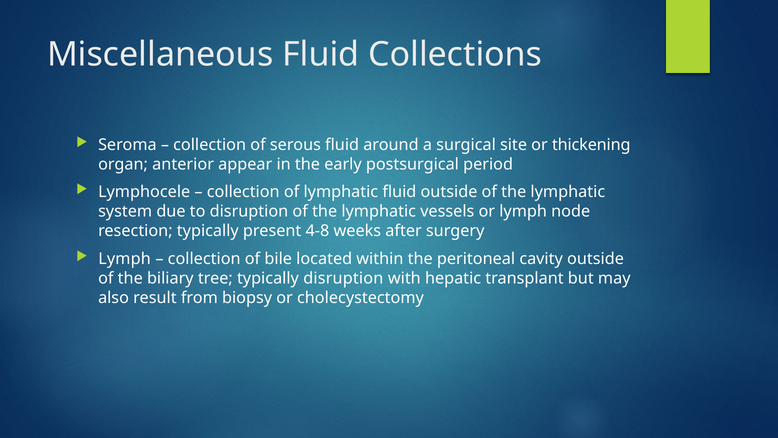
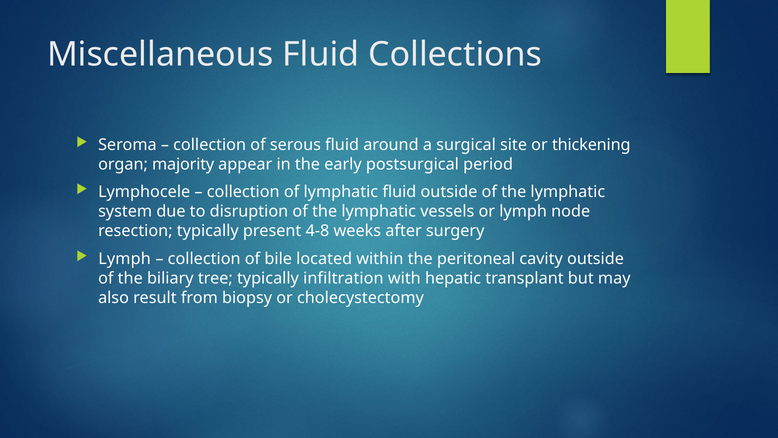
anterior: anterior -> majority
typically disruption: disruption -> infiltration
